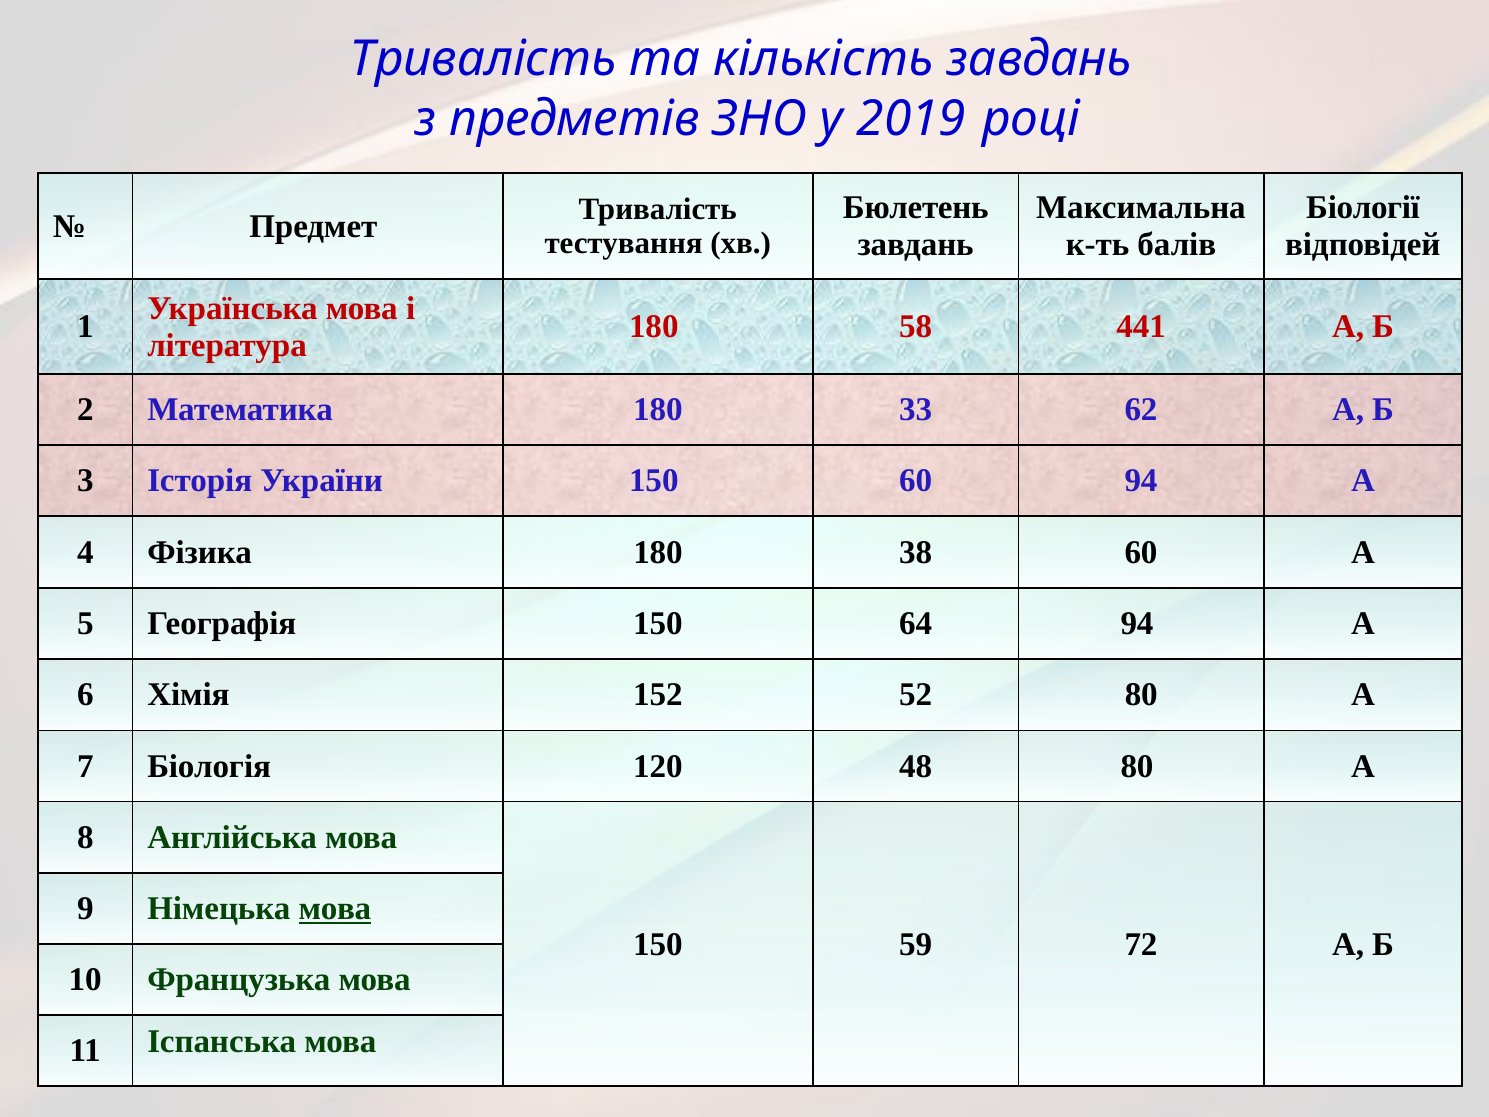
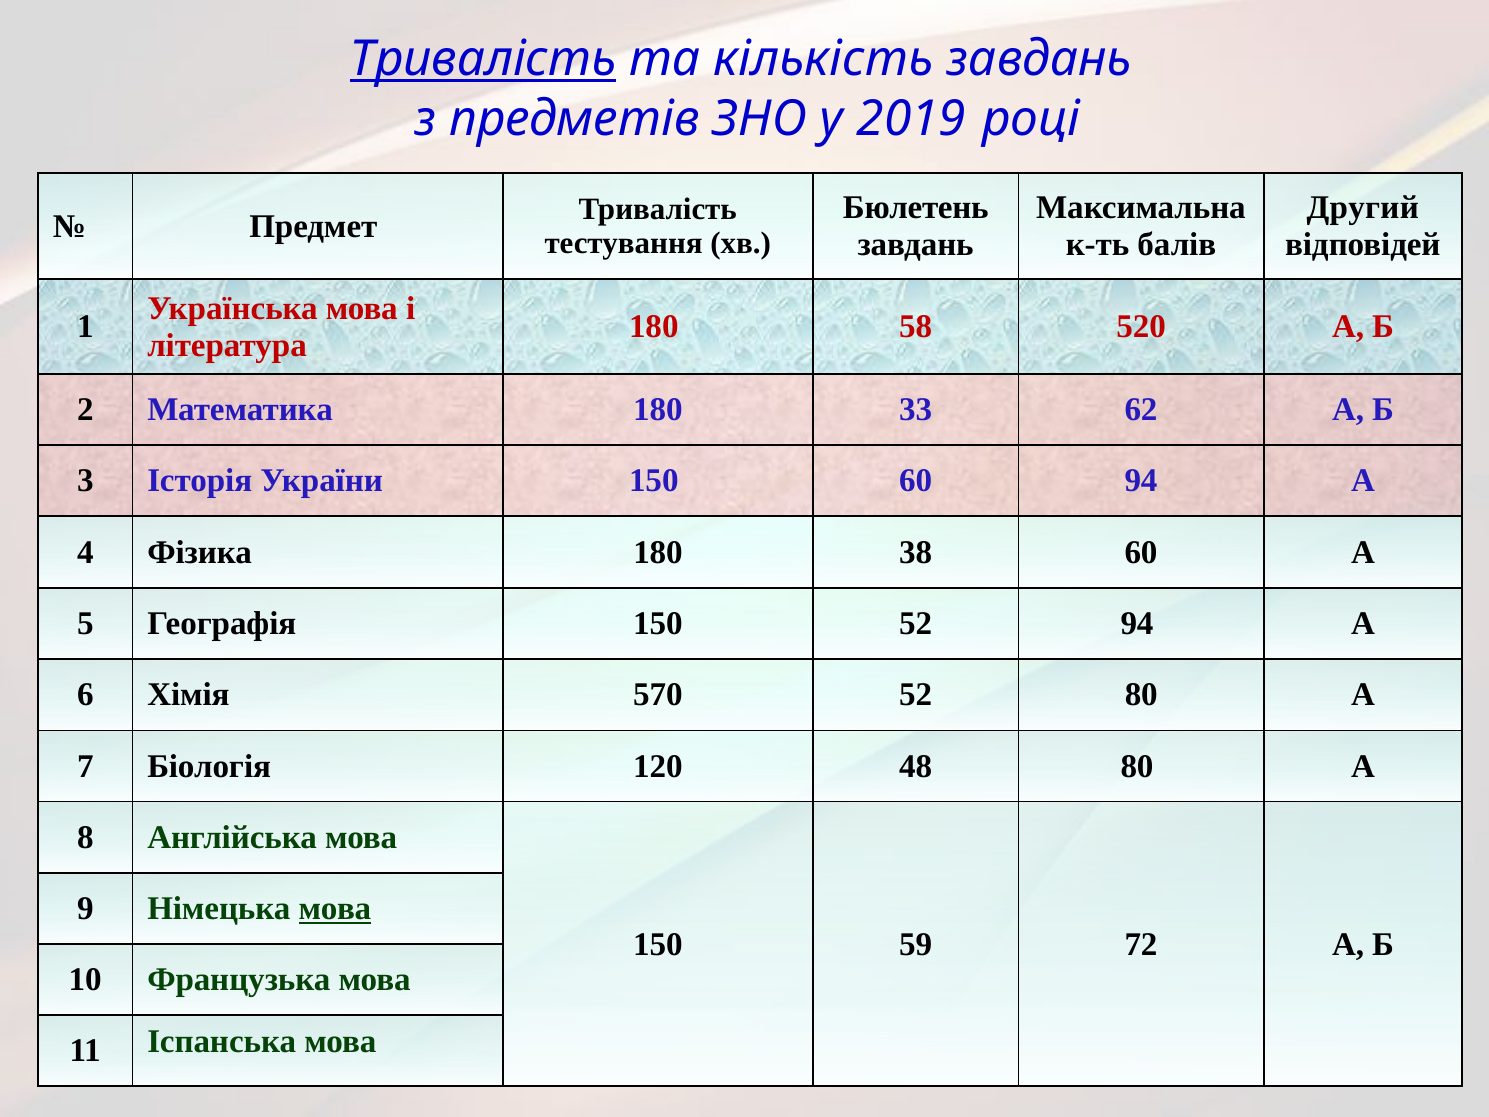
Тривалість at (483, 60) underline: none -> present
Біології: Біології -> Другий
441: 441 -> 520
150 64: 64 -> 52
152: 152 -> 570
